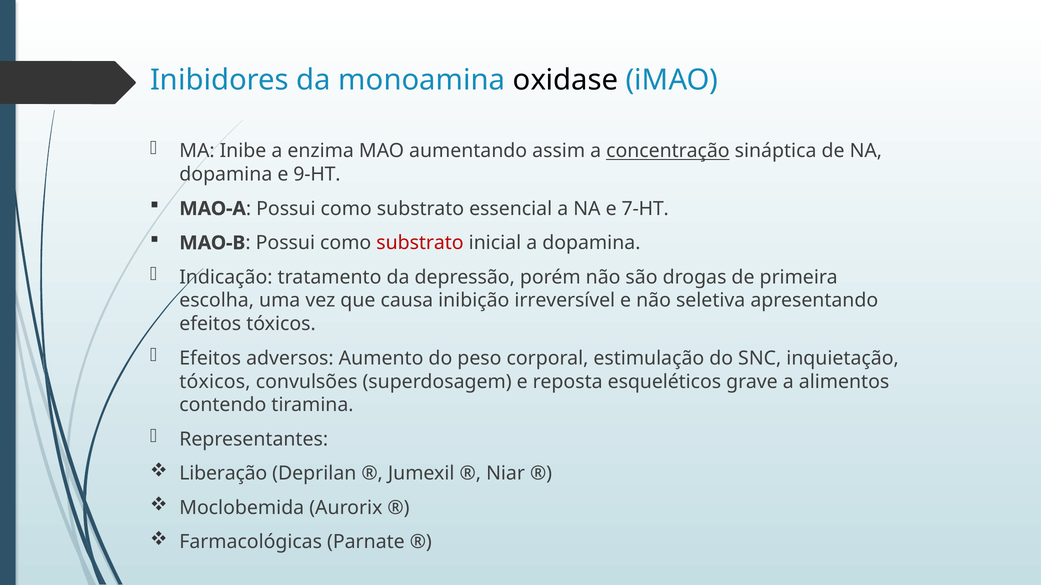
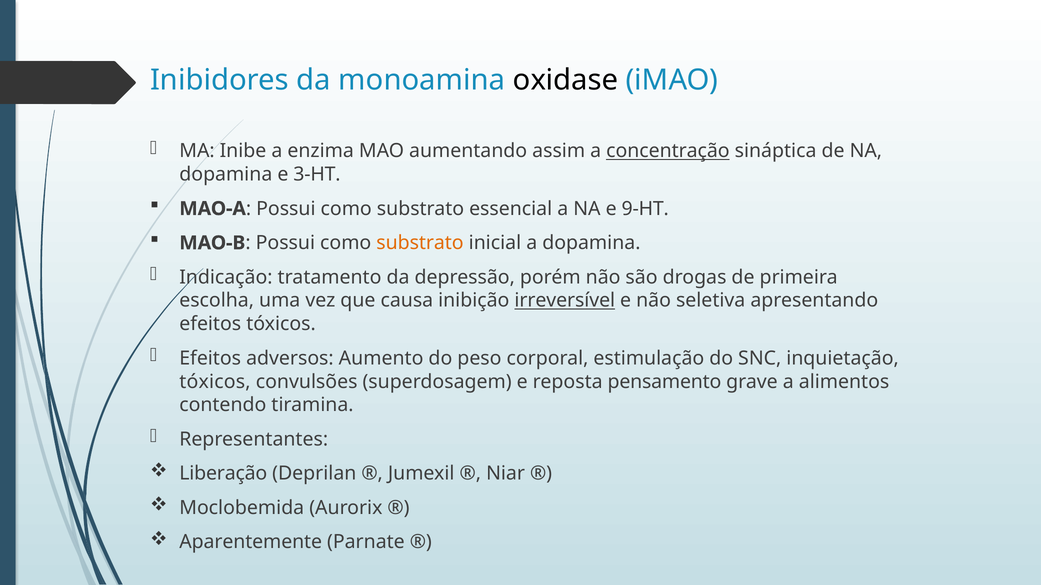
9-HT: 9-HT -> 3-HT
7-HT: 7-HT -> 9-HT
substrato at (420, 243) colour: red -> orange
irreversível underline: none -> present
esqueléticos: esqueléticos -> pensamento
Farmacológicas: Farmacológicas -> Aparentemente
